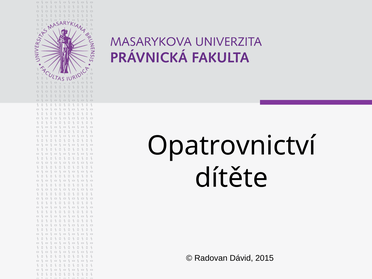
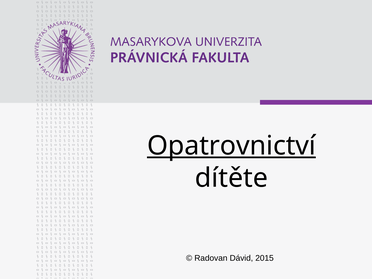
Opatrovnictví underline: none -> present
